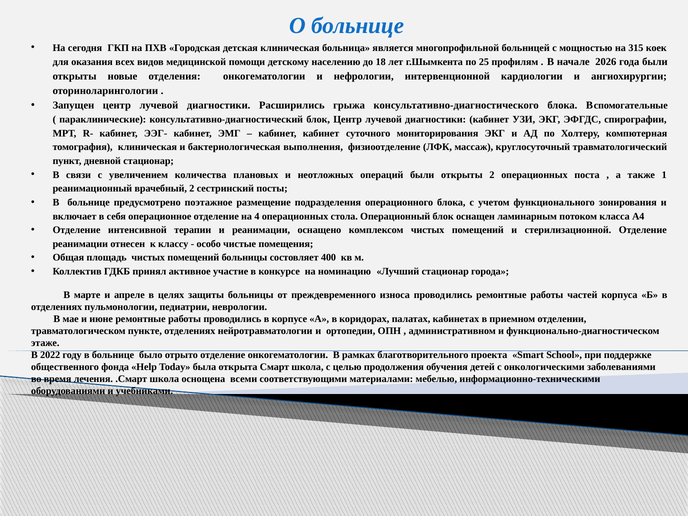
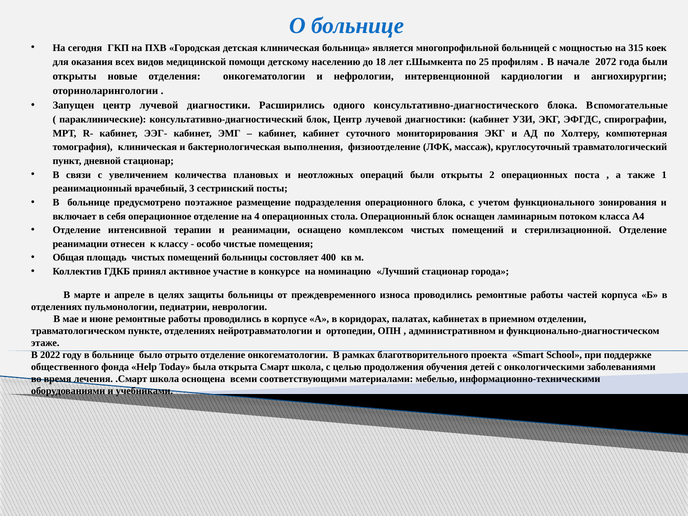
2026: 2026 -> 2072
грыжа: грыжа -> одного
врачебный 2: 2 -> 3
